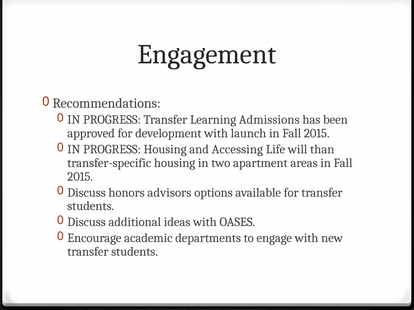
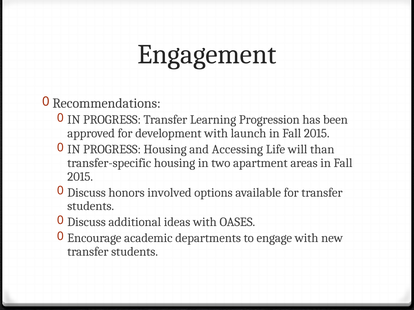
Admissions: Admissions -> Progression
advisors: advisors -> involved
